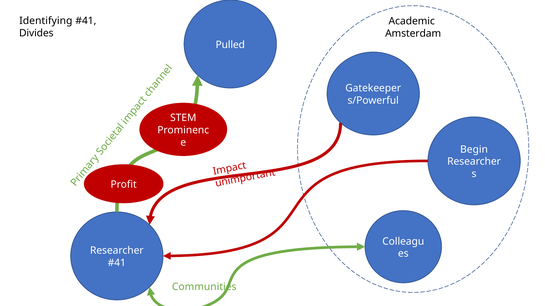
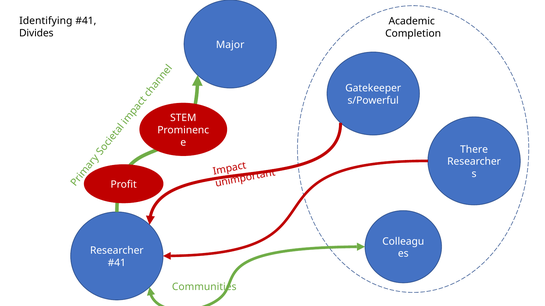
Amsterdam: Amsterdam -> Completion
Pulled: Pulled -> Major
Begin: Begin -> There
